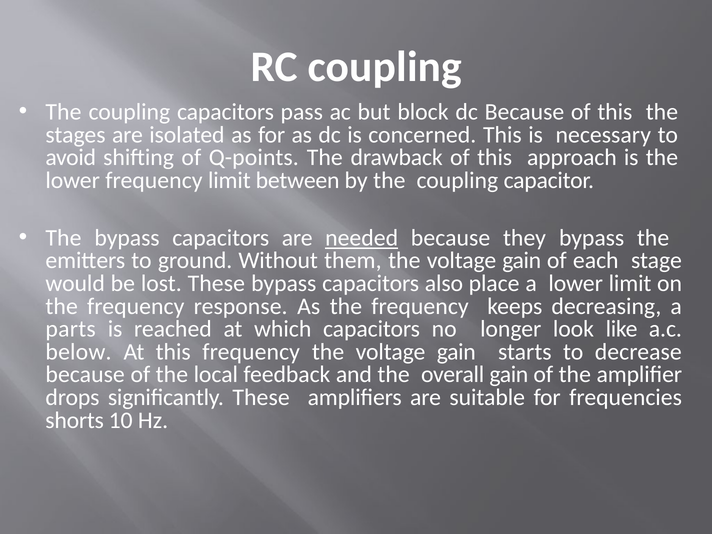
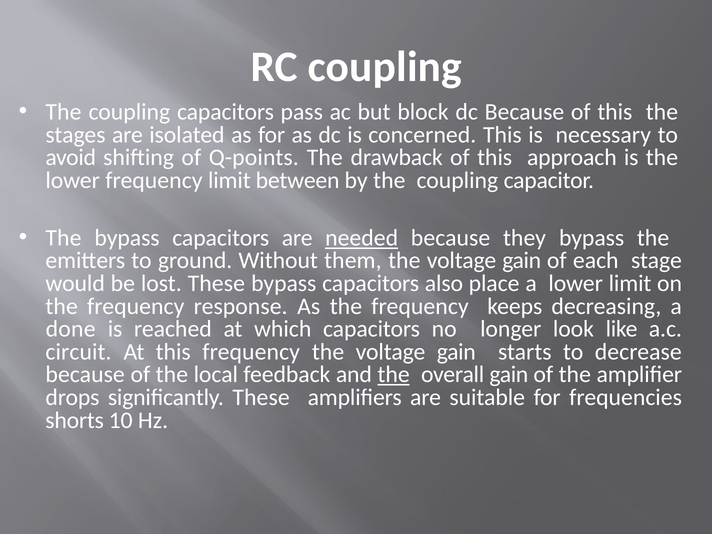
parts: parts -> done
below: below -> circuit
the at (394, 375) underline: none -> present
